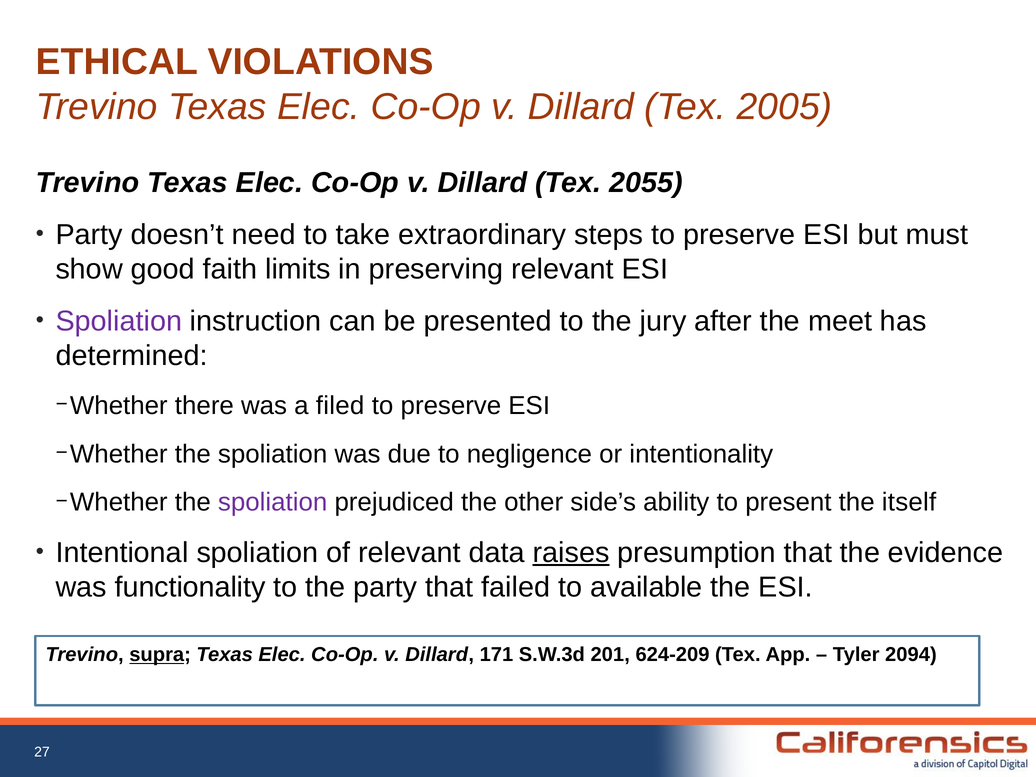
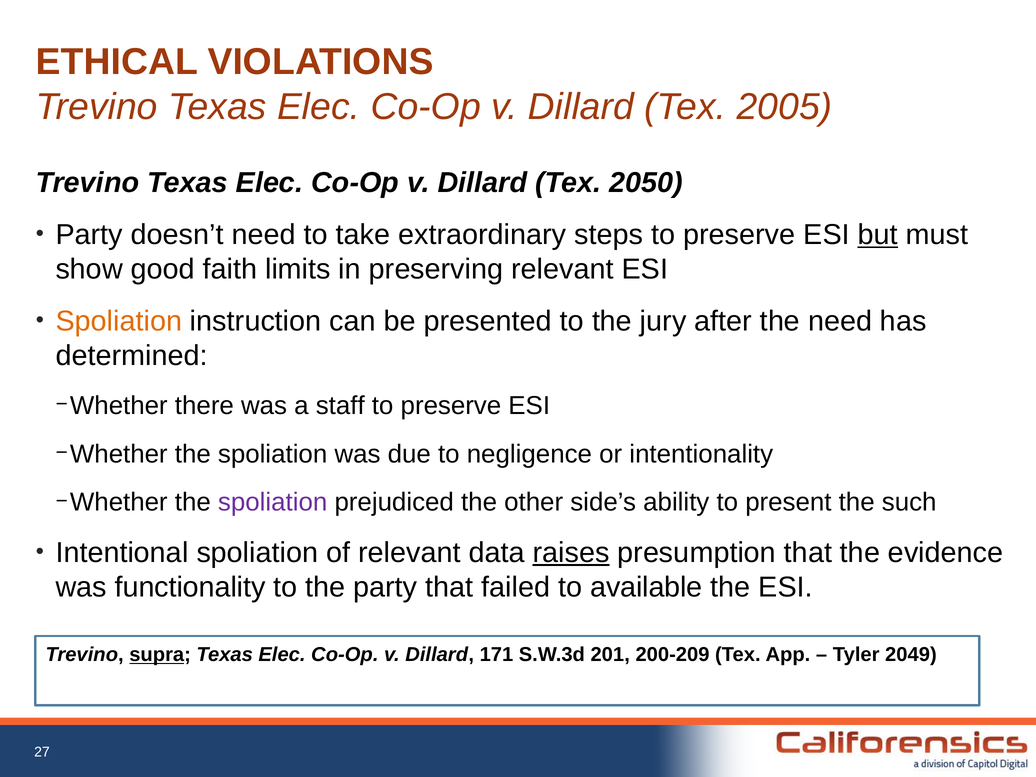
2055: 2055 -> 2050
but underline: none -> present
Spoliation at (119, 321) colour: purple -> orange
the meet: meet -> need
filed: filed -> staff
itself: itself -> such
624-209: 624-209 -> 200-209
2094: 2094 -> 2049
